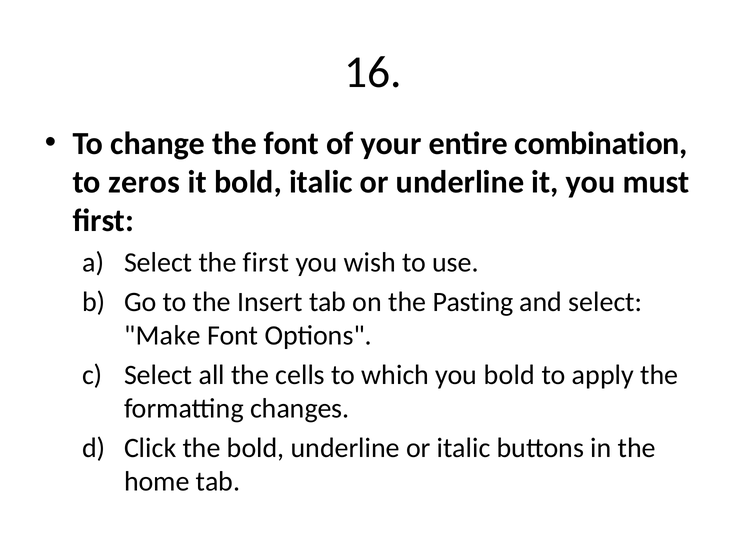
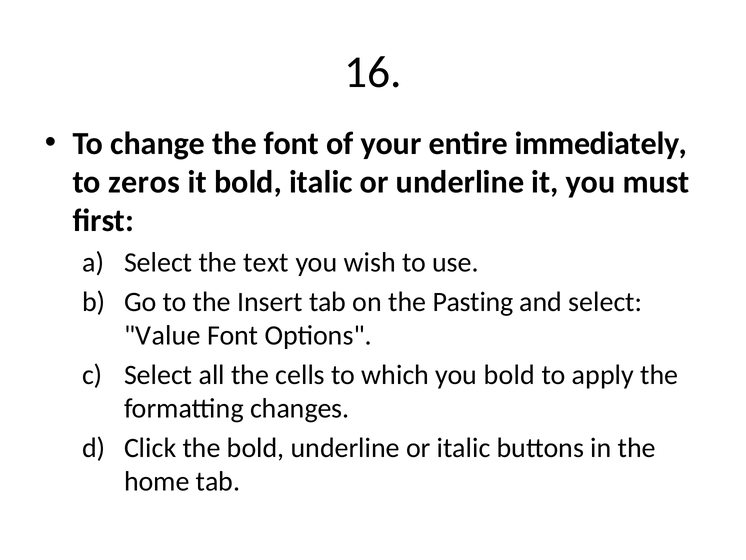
combination: combination -> immediately
the first: first -> text
Make: Make -> Value
